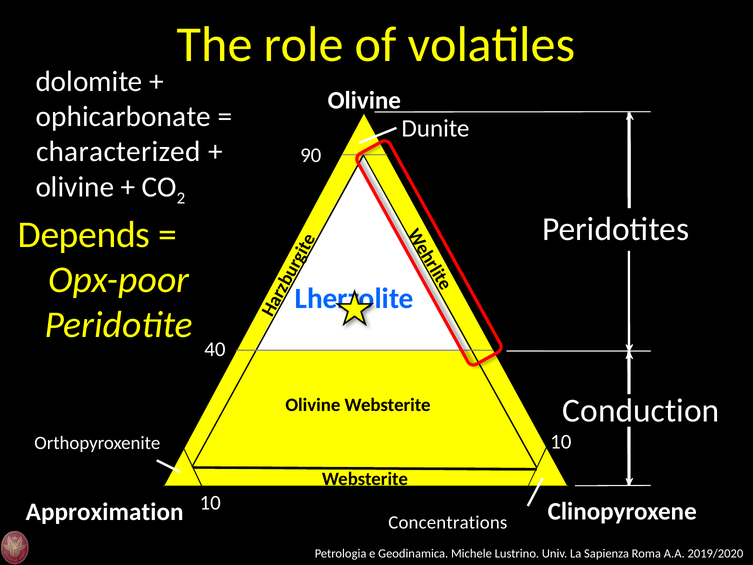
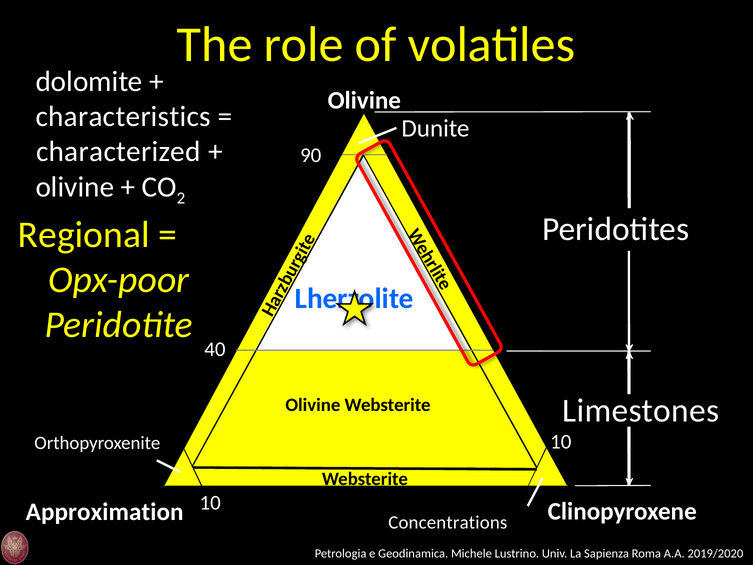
ophicarbonate: ophicarbonate -> characteristics
Depends: Depends -> Regional
Conduction: Conduction -> Limestones
